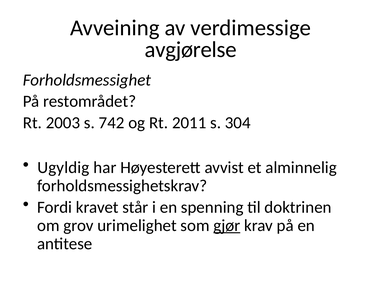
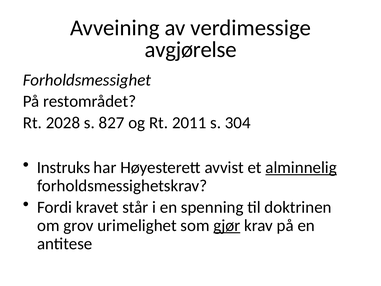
2003: 2003 -> 2028
742: 742 -> 827
Ugyldig: Ugyldig -> Instruks
alminnelig underline: none -> present
